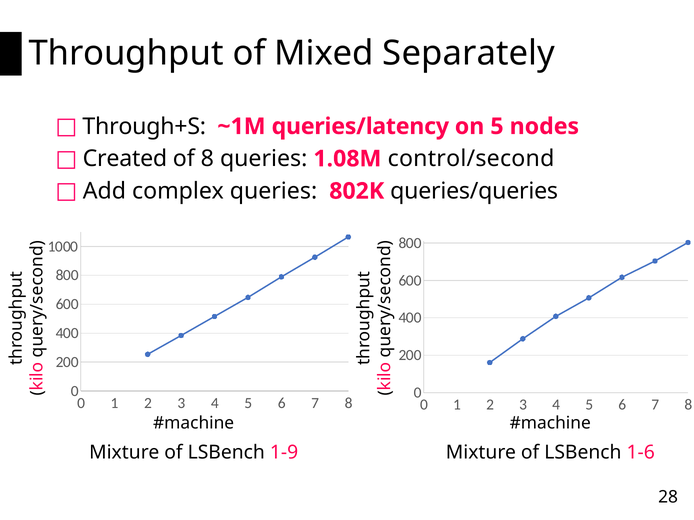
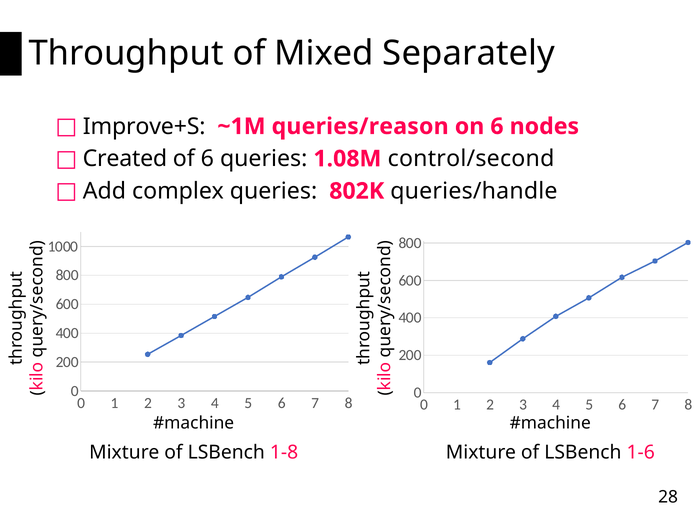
Through+S: Through+S -> Improve+S
queries/latency: queries/latency -> queries/reason
on 5: 5 -> 6
of 8: 8 -> 6
queries/queries: queries/queries -> queries/handle
1-9: 1-9 -> 1-8
